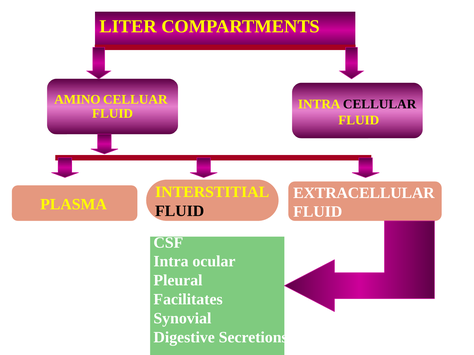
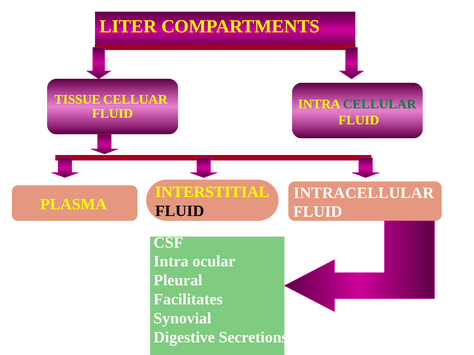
AMINO: AMINO -> TISSUE
CELLULAR colour: black -> green
EXTRACELLULAR: EXTRACELLULAR -> INTRACELLULAR
